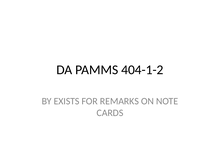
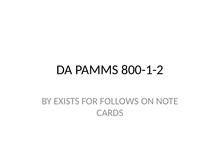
404-1-2: 404-1-2 -> 800-1-2
REMARKS: REMARKS -> FOLLOWS
